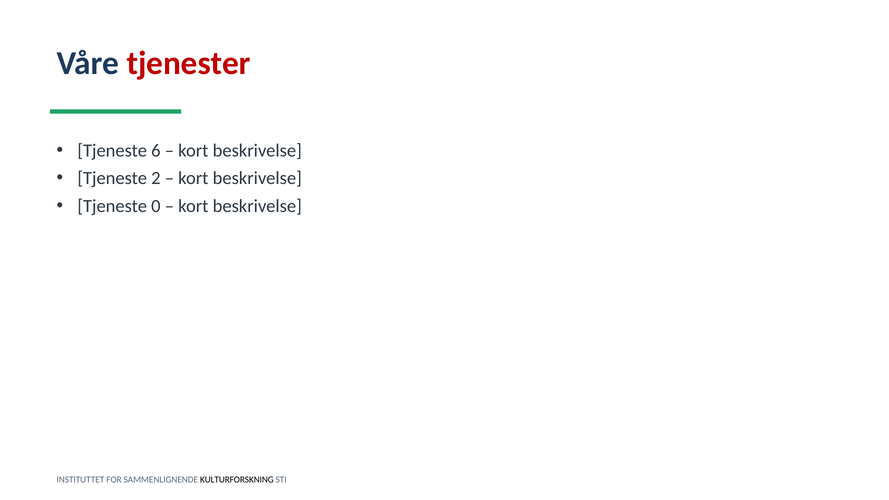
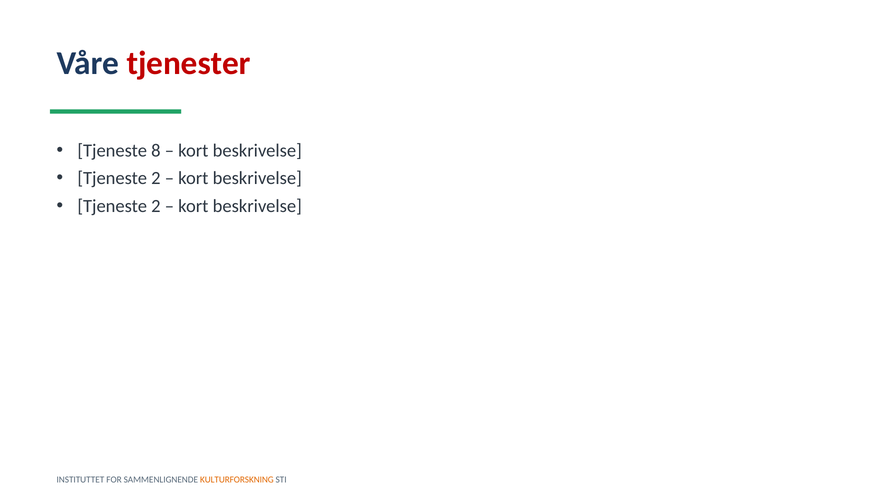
6: 6 -> 8
0 at (156, 206): 0 -> 2
KULTURFORSKNING colour: black -> orange
